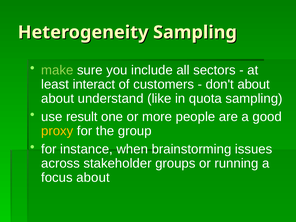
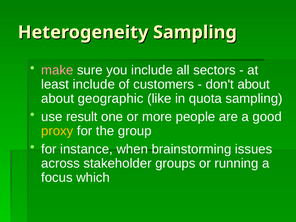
make colour: light green -> pink
least interact: interact -> include
understand: understand -> geographic
focus about: about -> which
